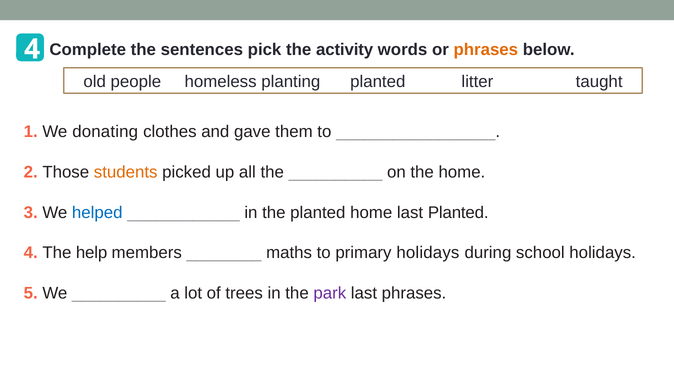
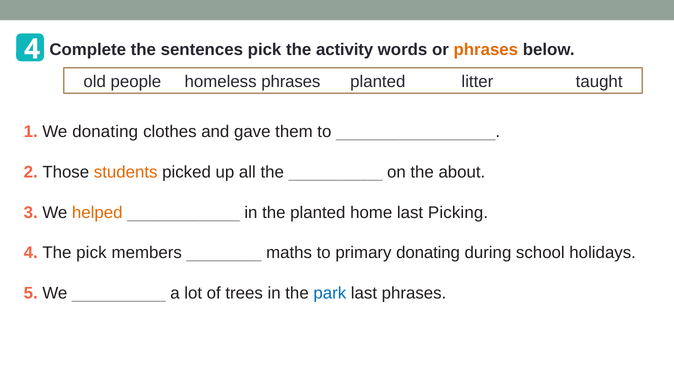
homeless planting: planting -> phrases
the home: home -> about
helped colour: blue -> orange
last Planted: Planted -> Picking
The help: help -> pick
primary holidays: holidays -> donating
park colour: purple -> blue
